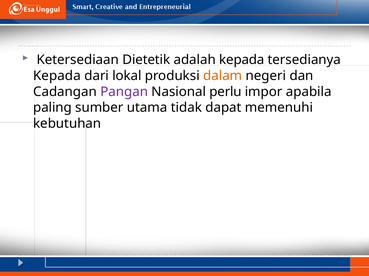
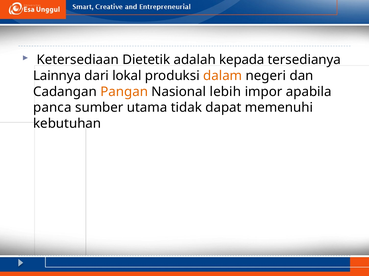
Kepada at (57, 76): Kepada -> Lainnya
Pangan colour: purple -> orange
perlu: perlu -> lebih
paling: paling -> panca
